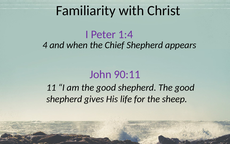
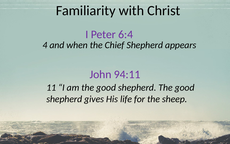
1:4: 1:4 -> 6:4
90:11: 90:11 -> 94:11
